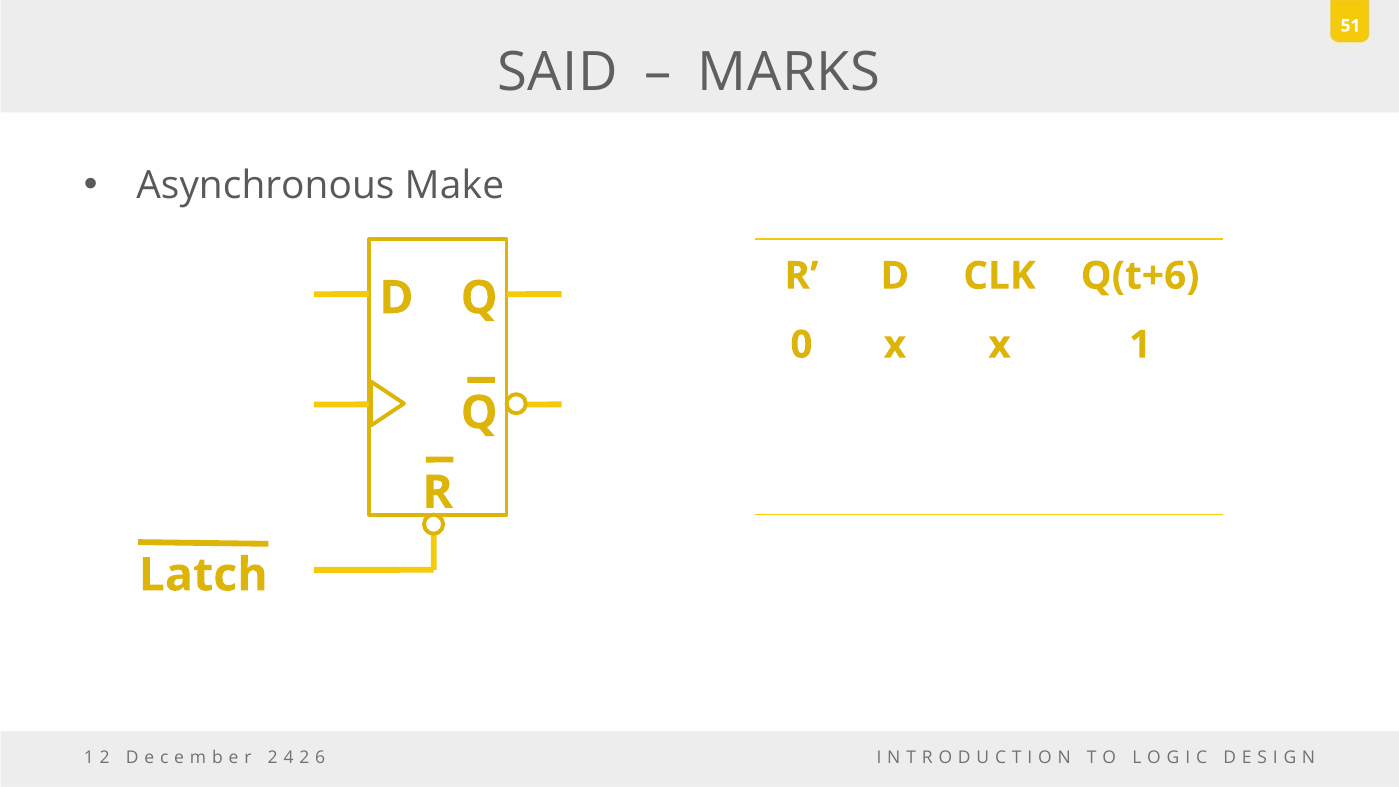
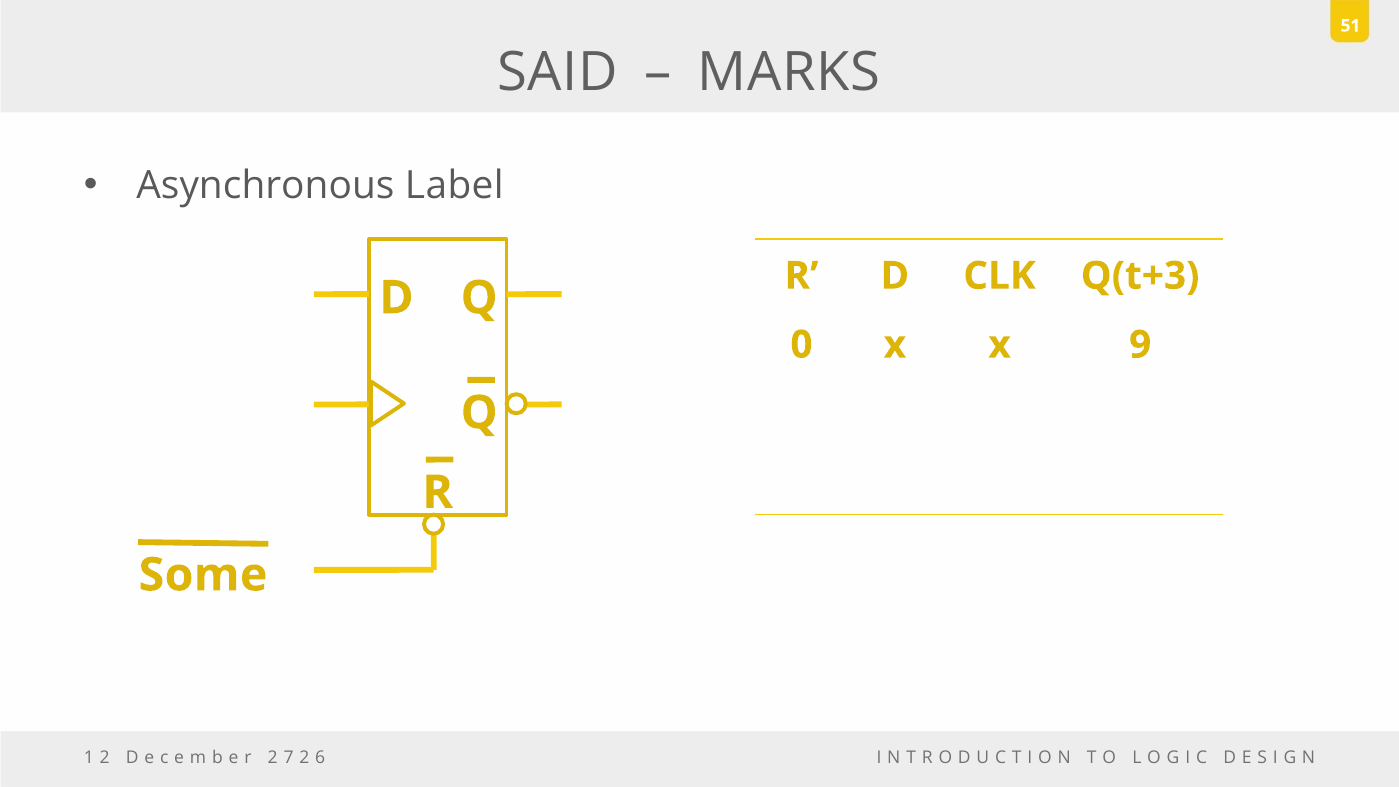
Make: Make -> Label
Q(t+6: Q(t+6 -> Q(t+3
x 1: 1 -> 9
Latch: Latch -> Some
4: 4 -> 7
